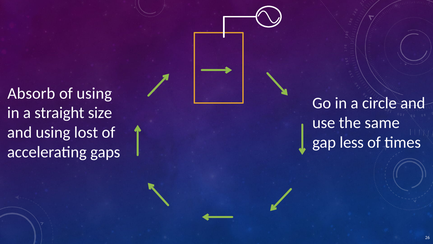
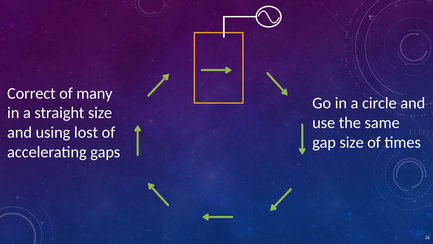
Absorb: Absorb -> Correct
of using: using -> many
gap less: less -> size
